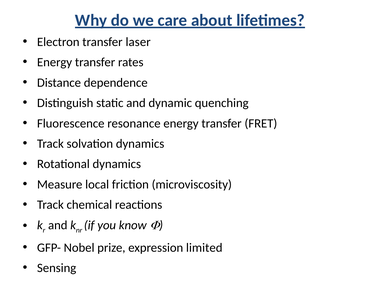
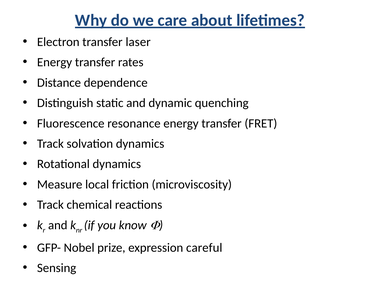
limited: limited -> careful
